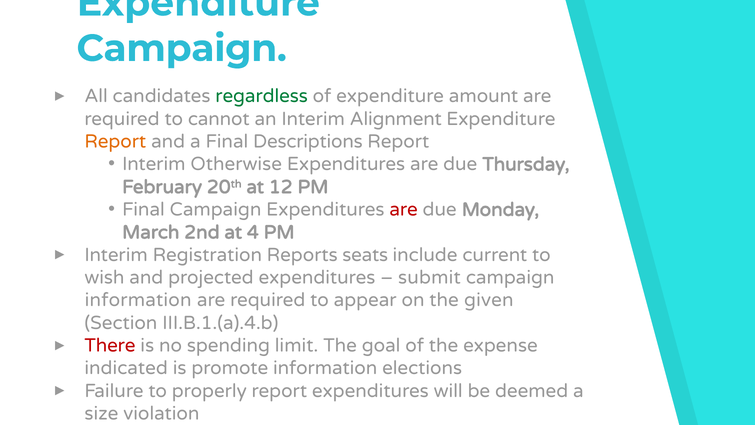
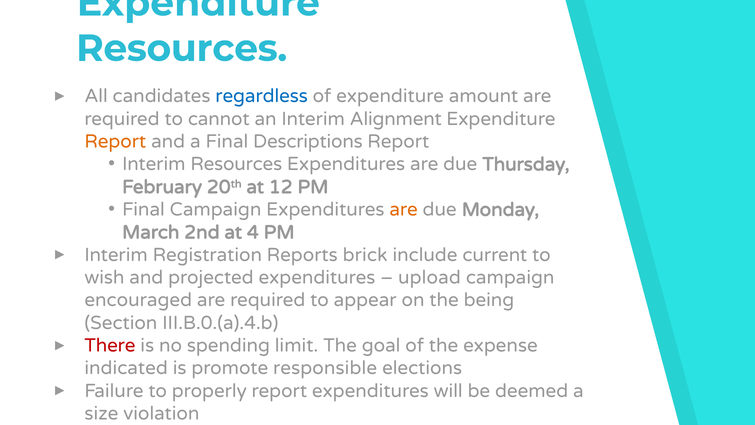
Campaign at (182, 48): Campaign -> Resources
regardless colour: green -> blue
Interim Otherwise: Otherwise -> Resources
are at (404, 209) colour: red -> orange
seats: seats -> brick
submit: submit -> upload
information at (138, 300): information -> encouraged
given: given -> being
III.B.1.(a).4.b: III.B.1.(a).4.b -> III.B.0.(a).4.b
promote information: information -> responsible
